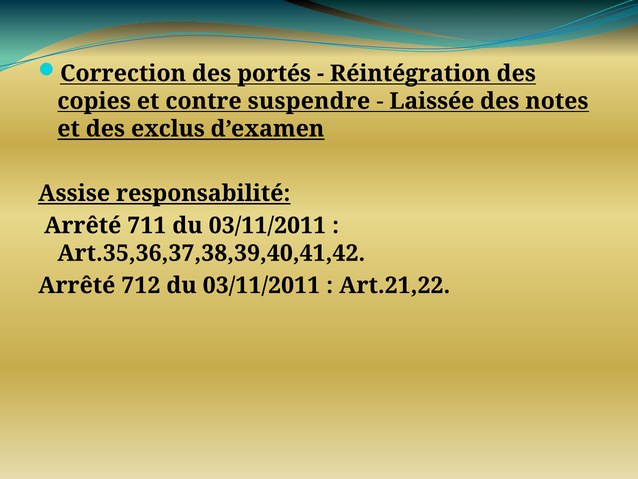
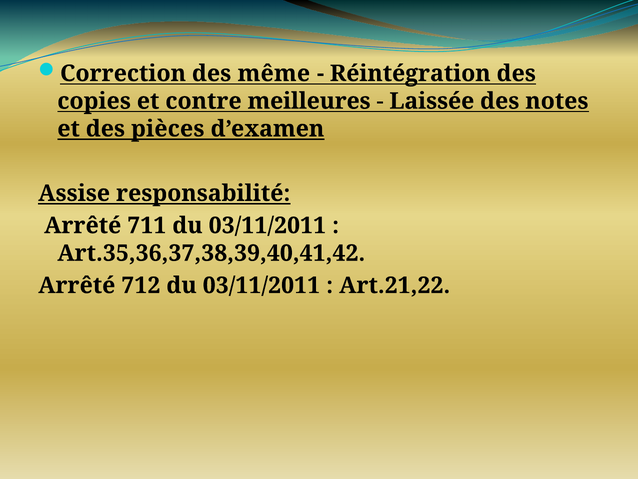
portés: portés -> même
suspendre: suspendre -> meilleures
exclus: exclus -> pièces
